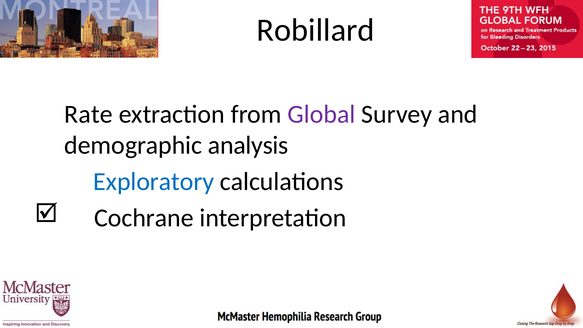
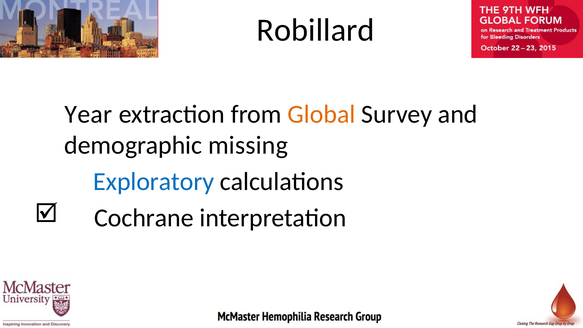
Rate: Rate -> Year
Global colour: purple -> orange
analysis: analysis -> missing
